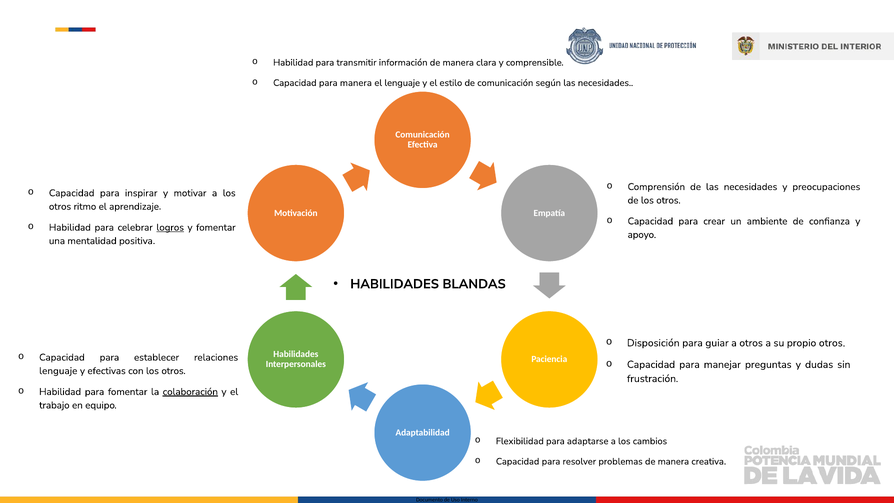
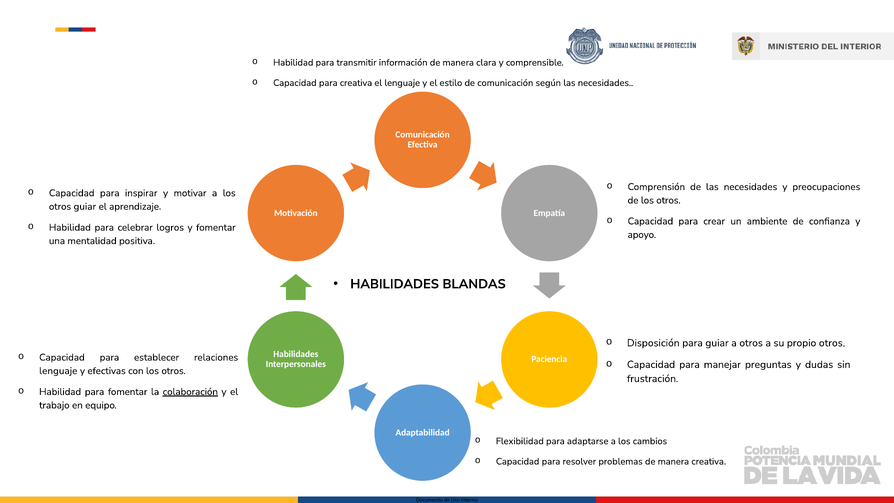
para manera: manera -> creativa
otros ritmo: ritmo -> guiar
logros underline: present -> none
